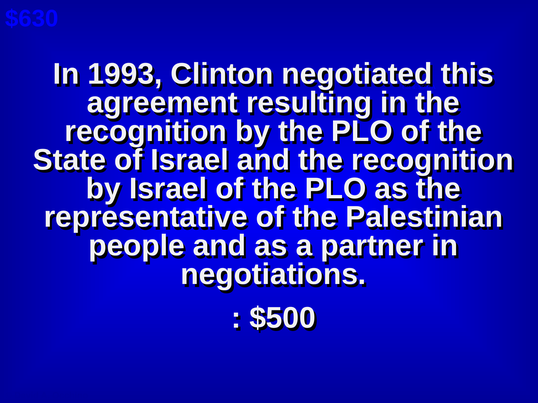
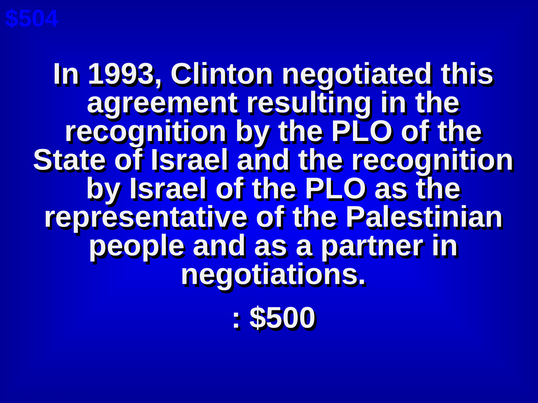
$630: $630 -> $504
